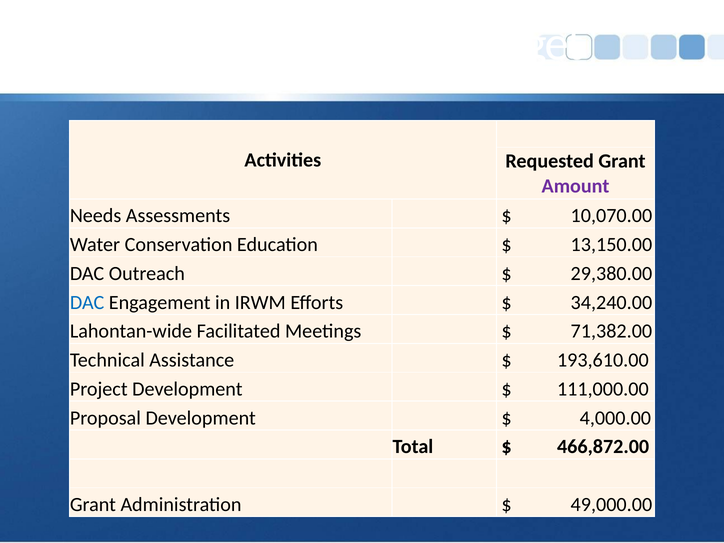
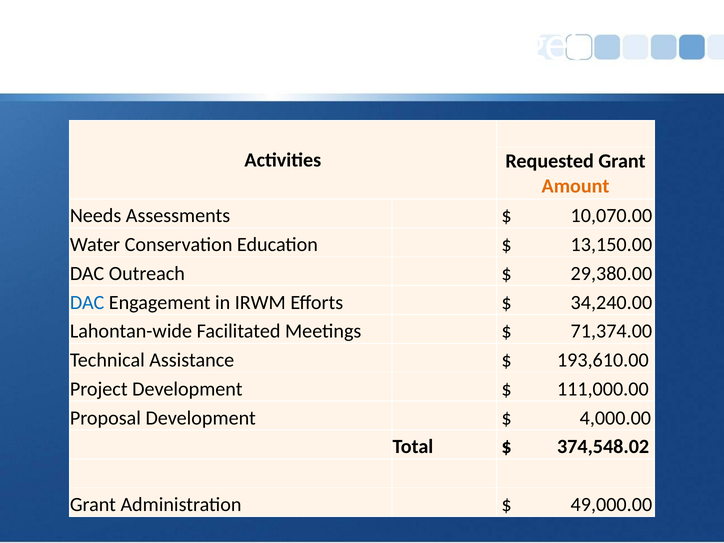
Amount colour: purple -> orange
71,382.00: 71,382.00 -> 71,374.00
466,872.00: 466,872.00 -> 374,548.02
